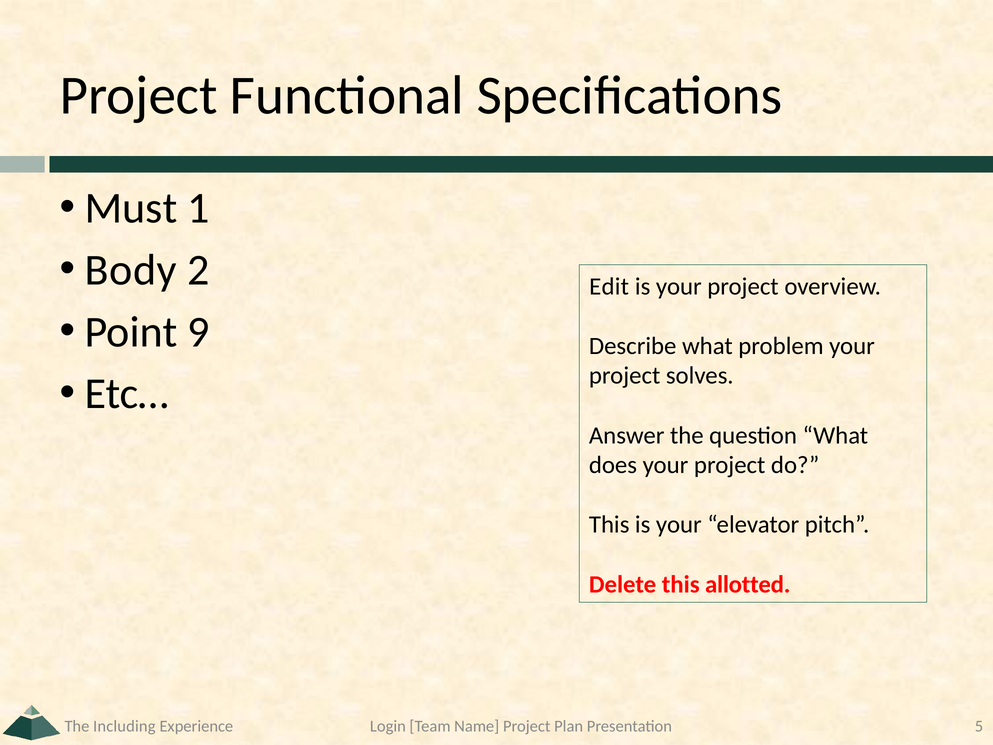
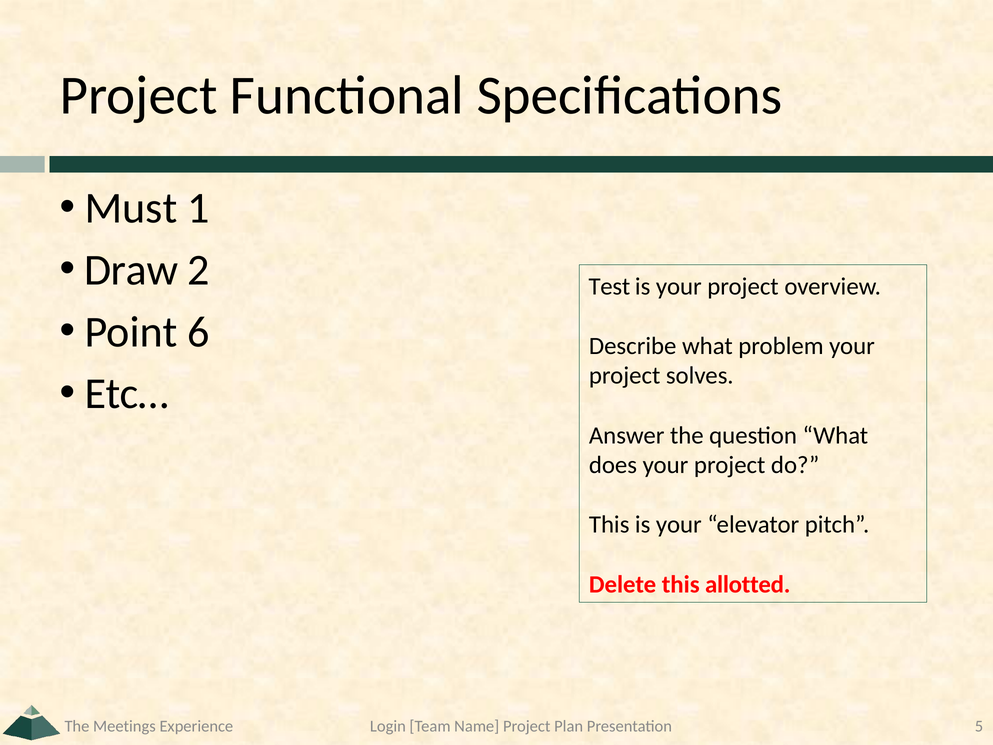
Body: Body -> Draw
Edit: Edit -> Test
9: 9 -> 6
Including: Including -> Meetings
